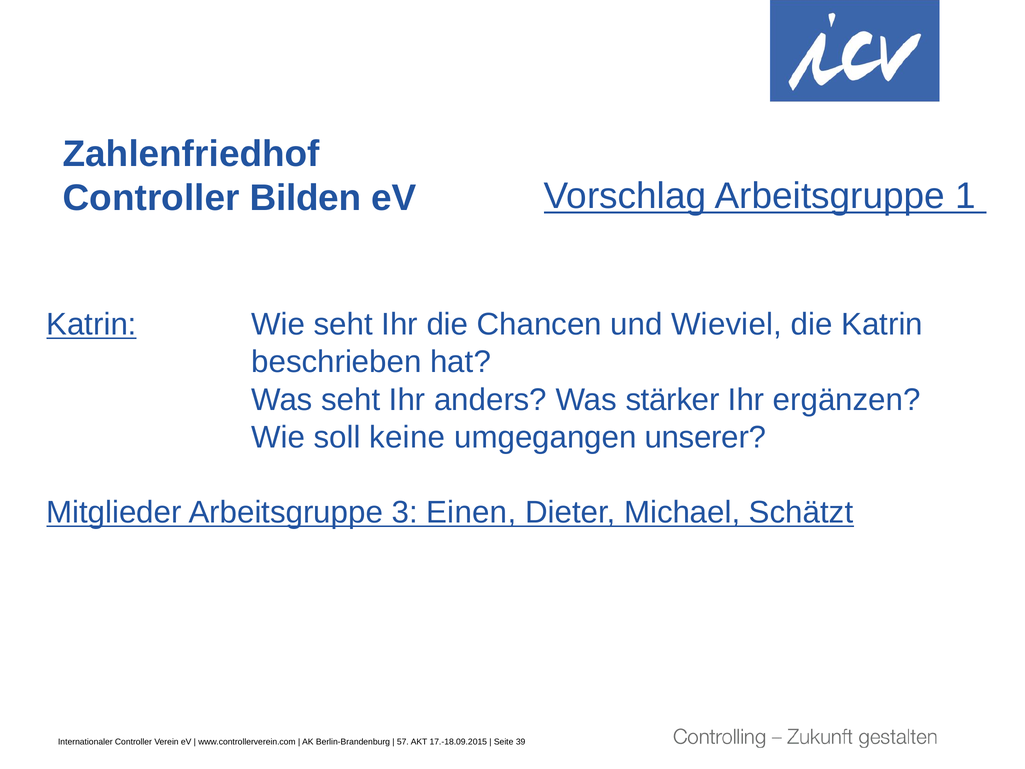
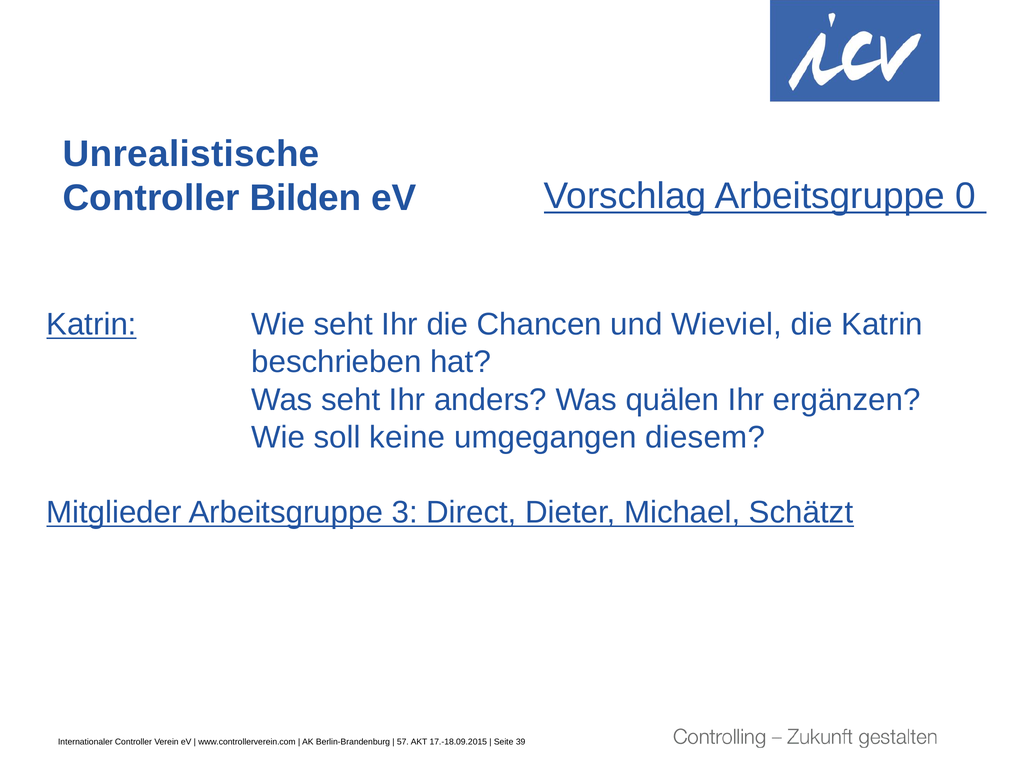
Zahlenfriedhof: Zahlenfriedhof -> Unrealistische
1: 1 -> 0
stärker: stärker -> quälen
unserer: unserer -> diesem
Einen: Einen -> Direct
